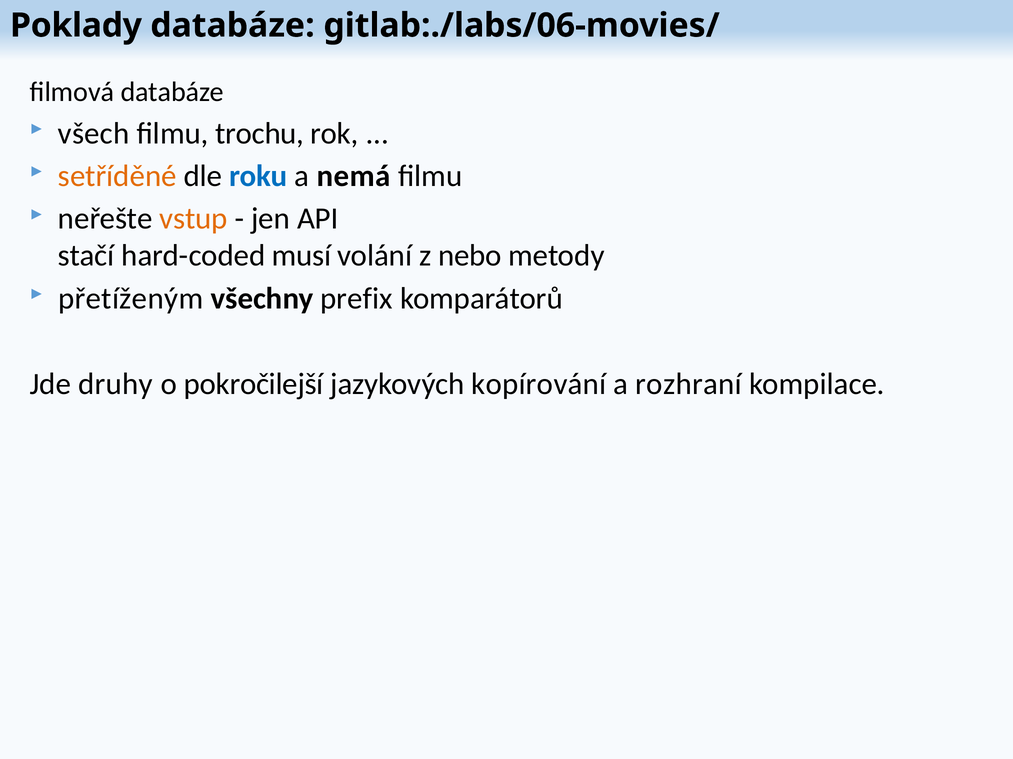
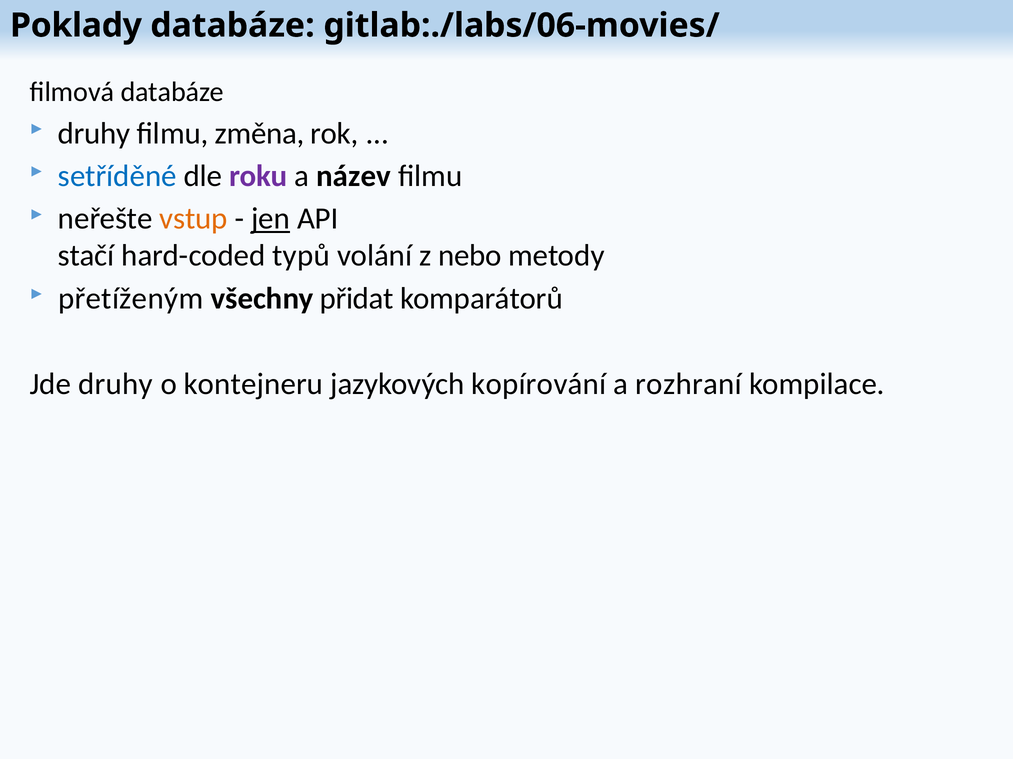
všech at (94, 134): všech -> druhy
trochu: trochu -> změna
setříděné colour: orange -> blue
roku colour: blue -> purple
nemá: nemá -> název
jen underline: none -> present
musí: musí -> typů
prefix: prefix -> přidat
pokročilejší: pokročilejší -> kontejneru
